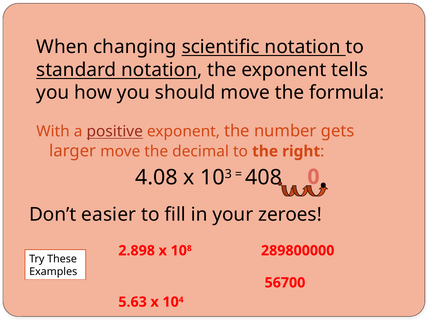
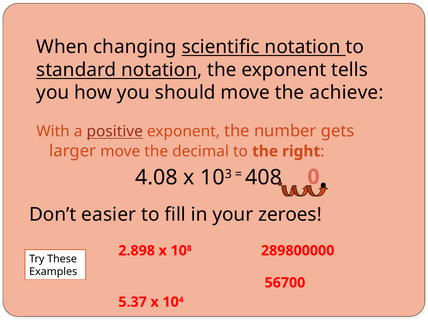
formula: formula -> achieve
5.63: 5.63 -> 5.37
